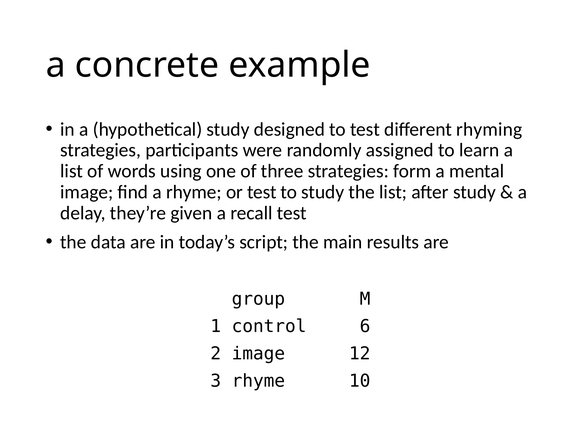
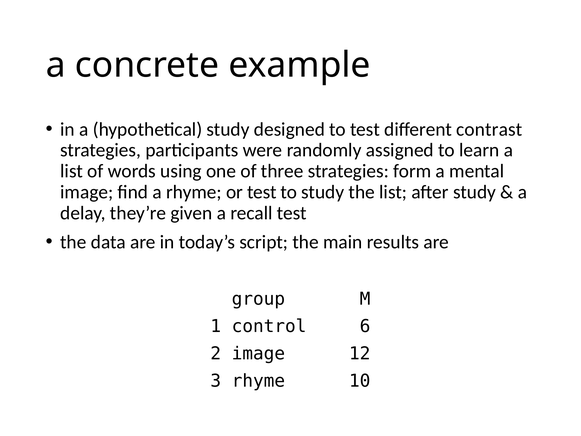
rhyming: rhyming -> contrast
